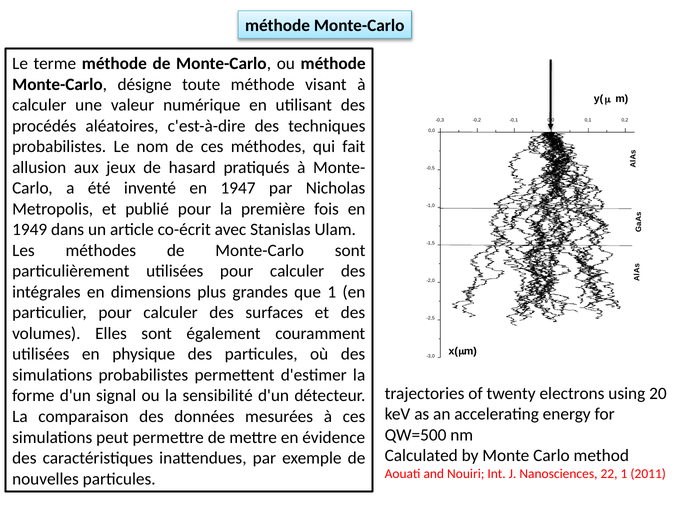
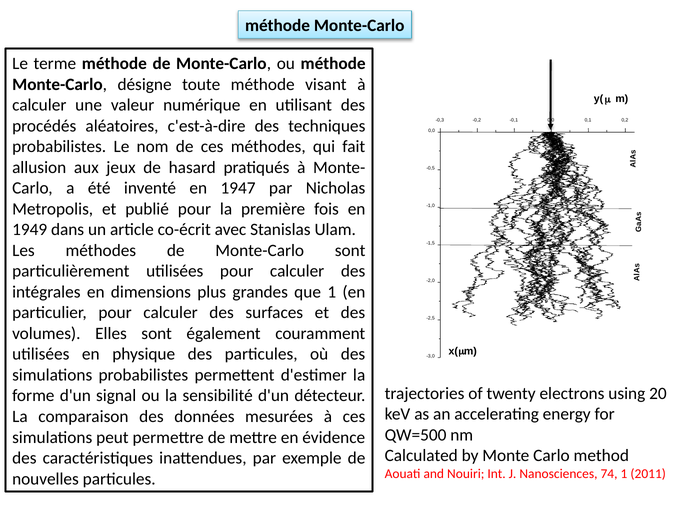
22: 22 -> 74
